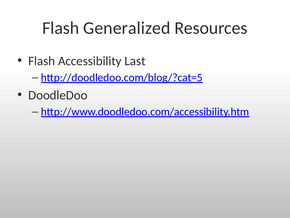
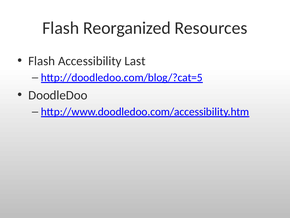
Generalized: Generalized -> Reorganized
